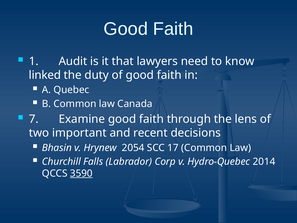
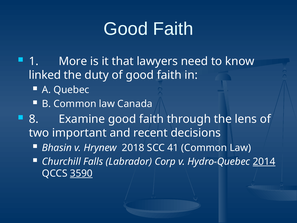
Audit: Audit -> More
7: 7 -> 8
2054: 2054 -> 2018
17: 17 -> 41
2014 underline: none -> present
